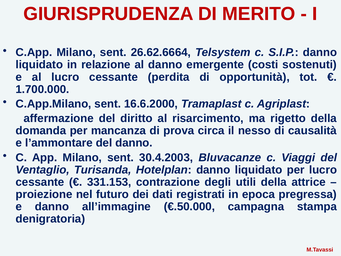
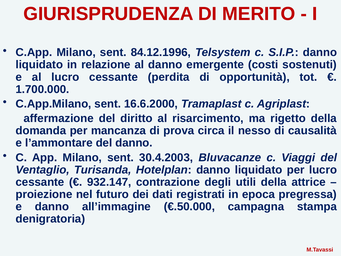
26.62.6664: 26.62.6664 -> 84.12.1996
331.153: 331.153 -> 932.147
